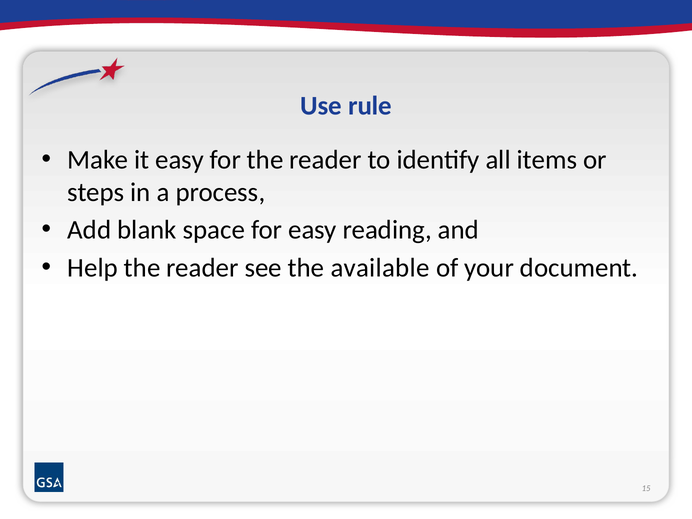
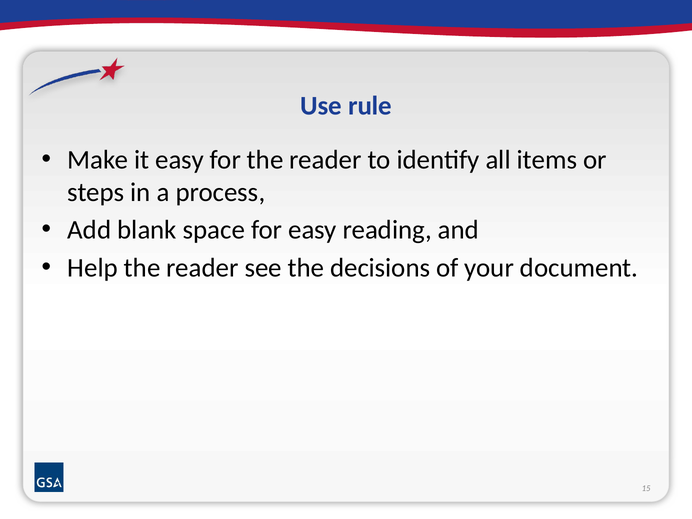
available: available -> decisions
